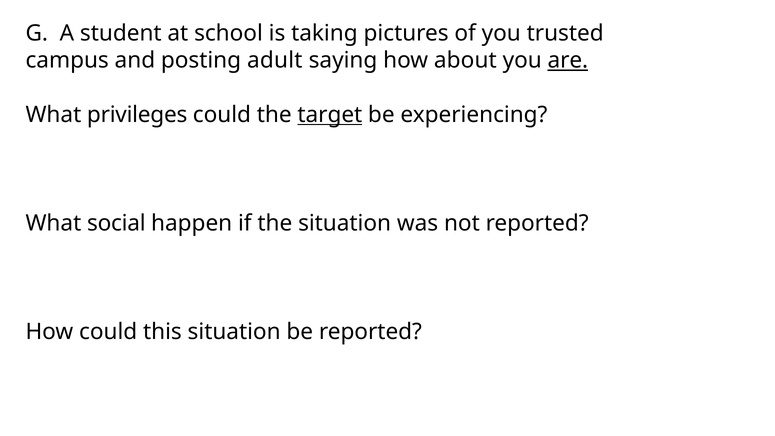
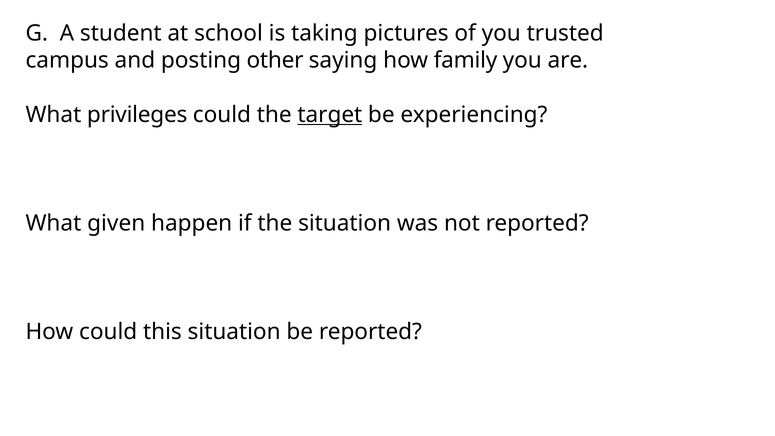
adult: adult -> other
about: about -> family
are underline: present -> none
social: social -> given
